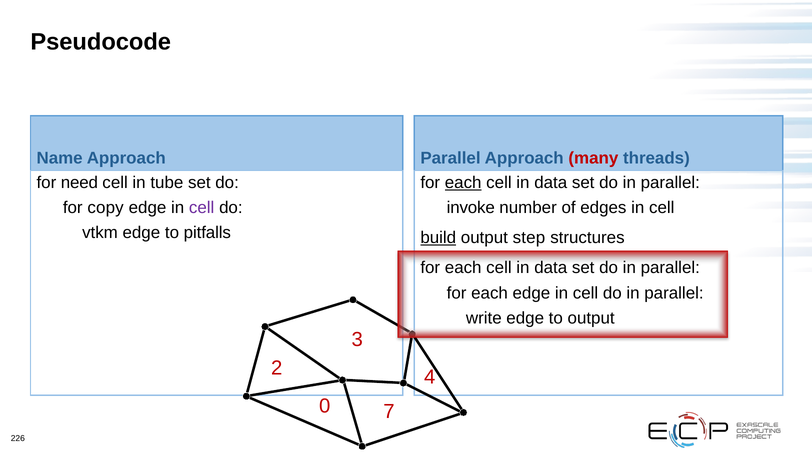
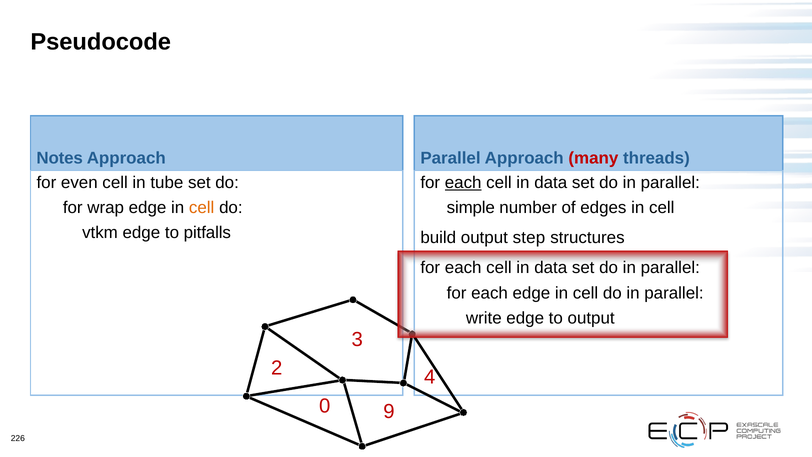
Name: Name -> Notes
need: need -> even
copy: copy -> wrap
cell at (202, 208) colour: purple -> orange
invoke: invoke -> simple
build underline: present -> none
7: 7 -> 9
